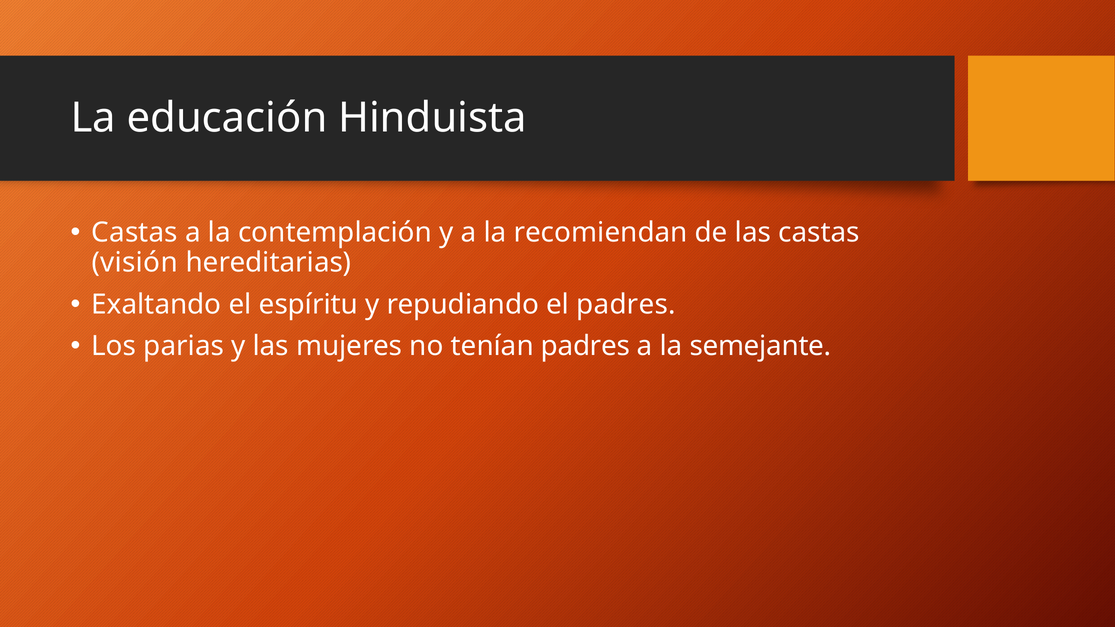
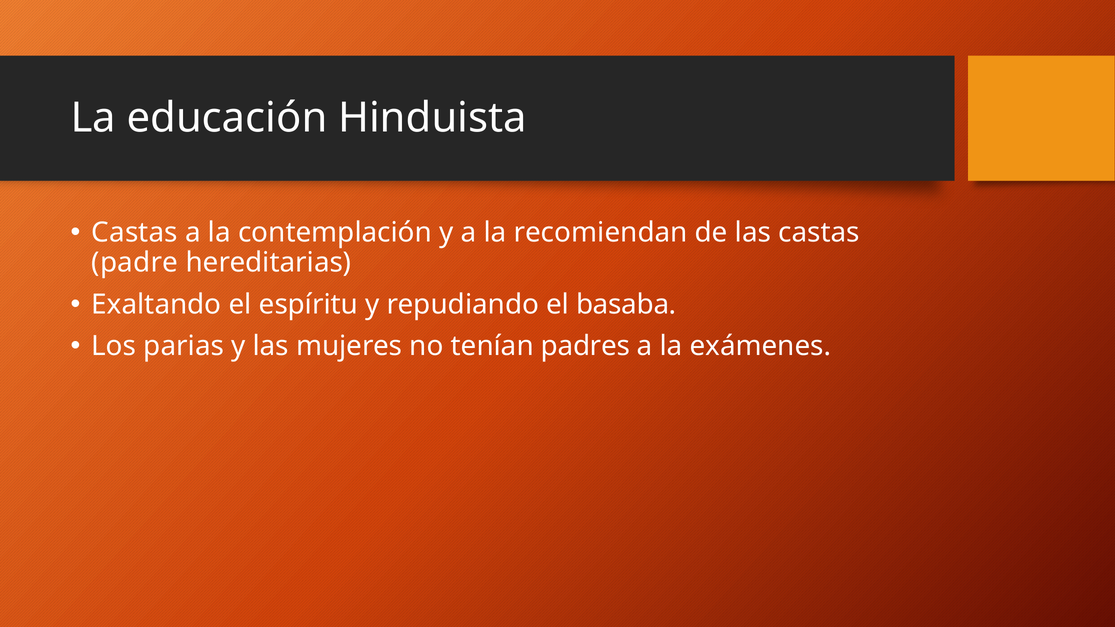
visión: visión -> padre
el padres: padres -> basaba
semejante: semejante -> exámenes
